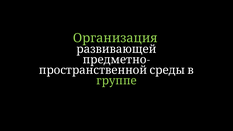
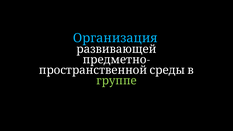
Организация colour: light green -> light blue
